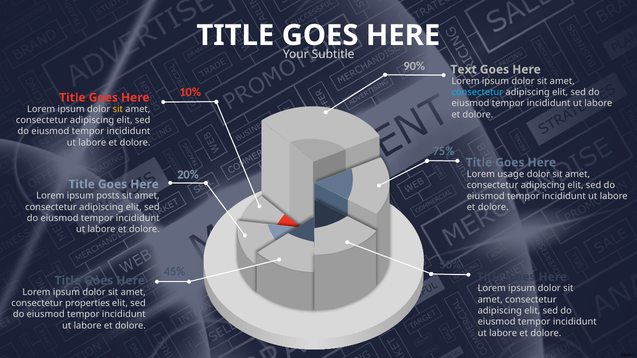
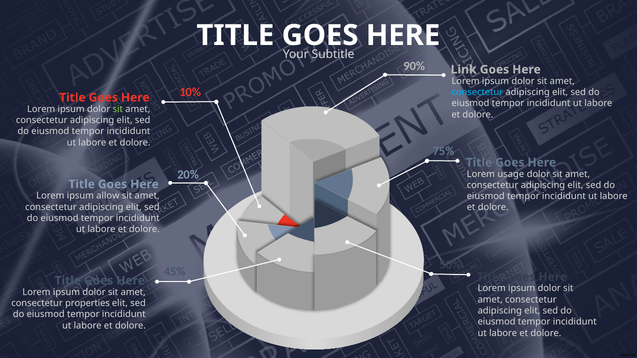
Text: Text -> Link
sit at (118, 109) colour: yellow -> light green
posts: posts -> allow
